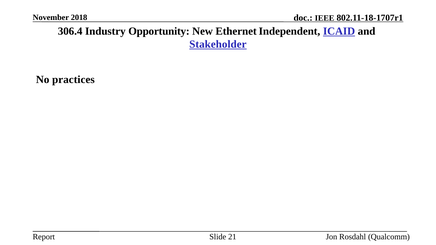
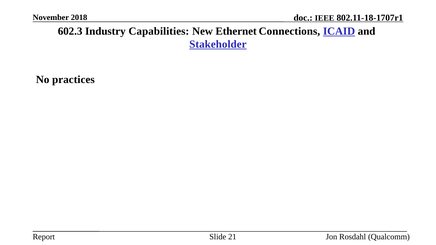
306.4: 306.4 -> 602.3
Opportunity: Opportunity -> Capabilities
Independent: Independent -> Connections
